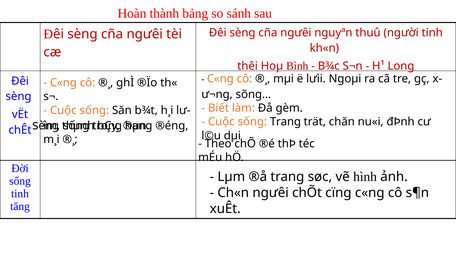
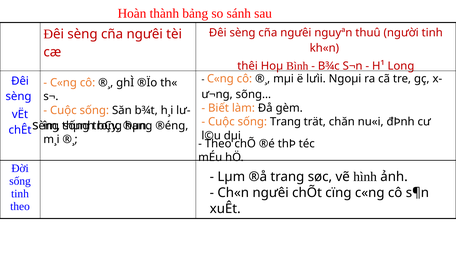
tăng at (20, 206): tăng -> theo
